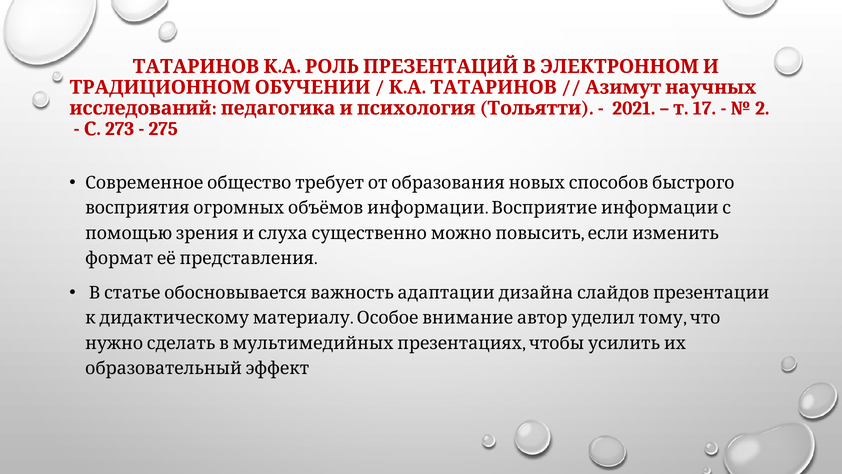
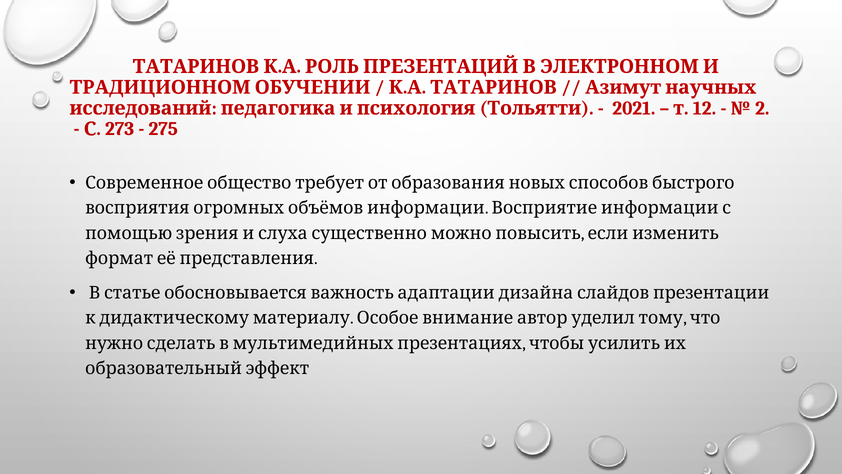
17: 17 -> 12
